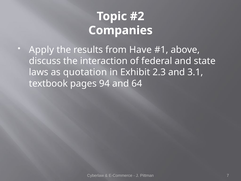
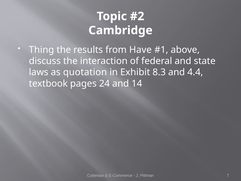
Companies: Companies -> Cambridge
Apply: Apply -> Thing
2.3: 2.3 -> 8.3
3.1: 3.1 -> 4.4
94: 94 -> 24
64: 64 -> 14
